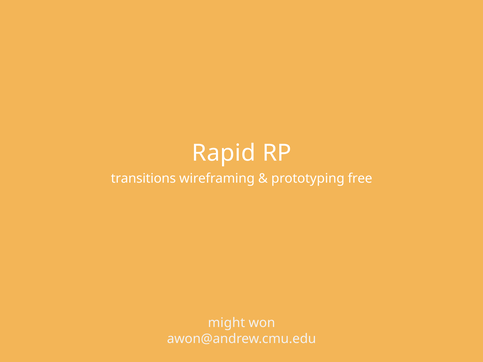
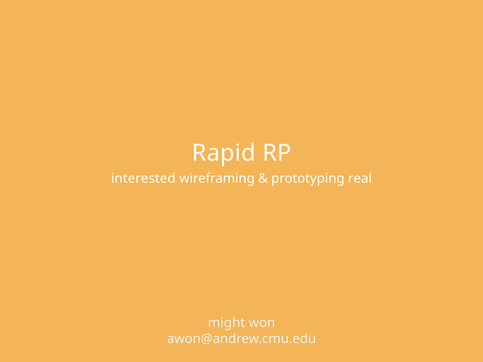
transitions: transitions -> interested
free: free -> real
